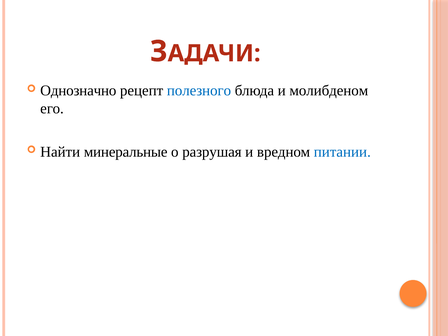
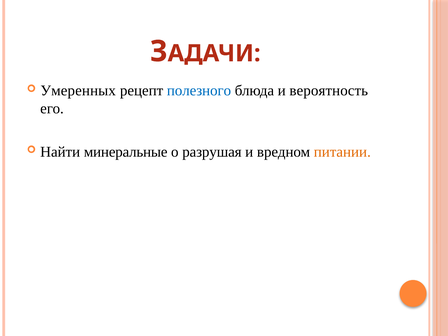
Однозначно: Однозначно -> Умеренных
молибденом: молибденом -> вероятность
питании colour: blue -> orange
